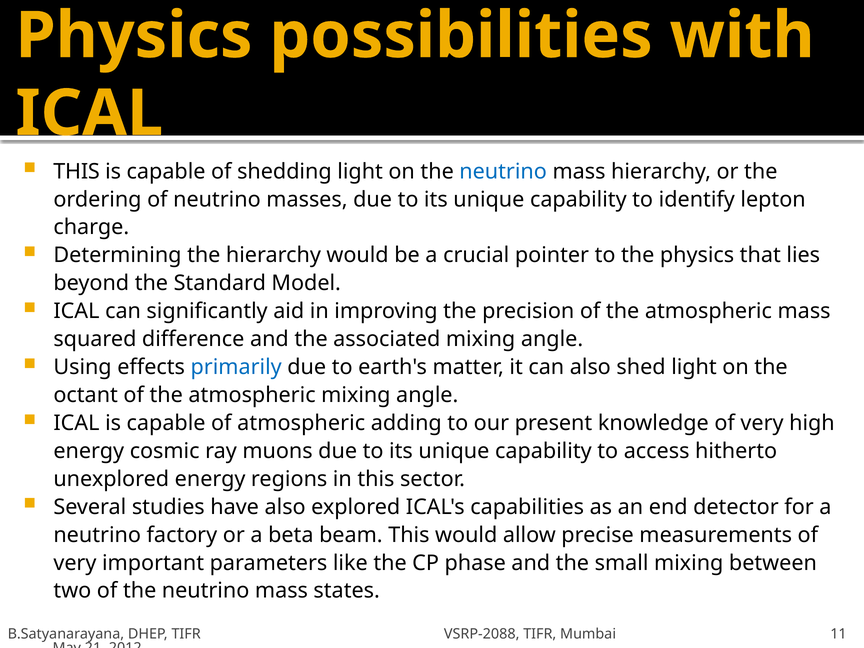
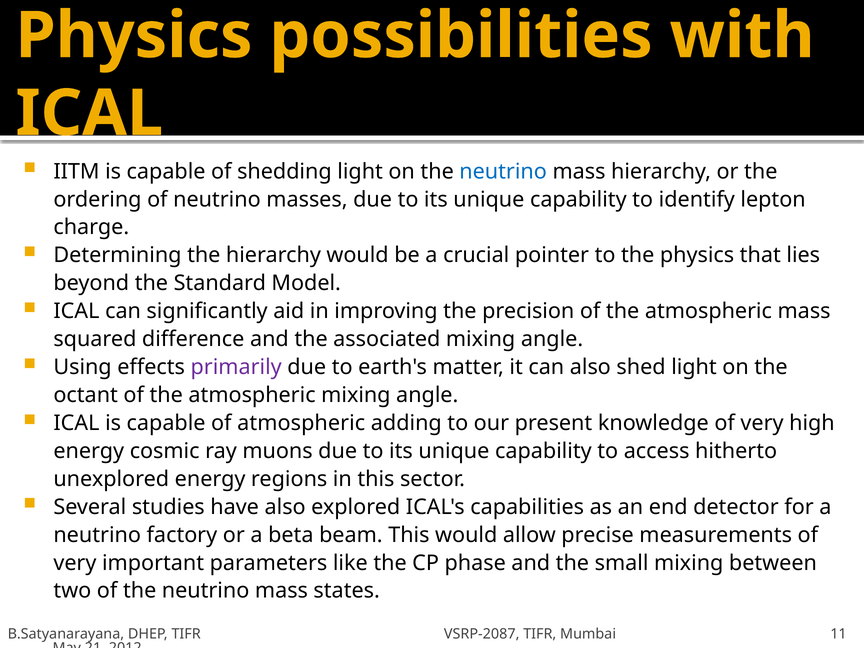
THIS at (77, 171): THIS -> IITM
primarily colour: blue -> purple
VSRP-2088: VSRP-2088 -> VSRP-2087
